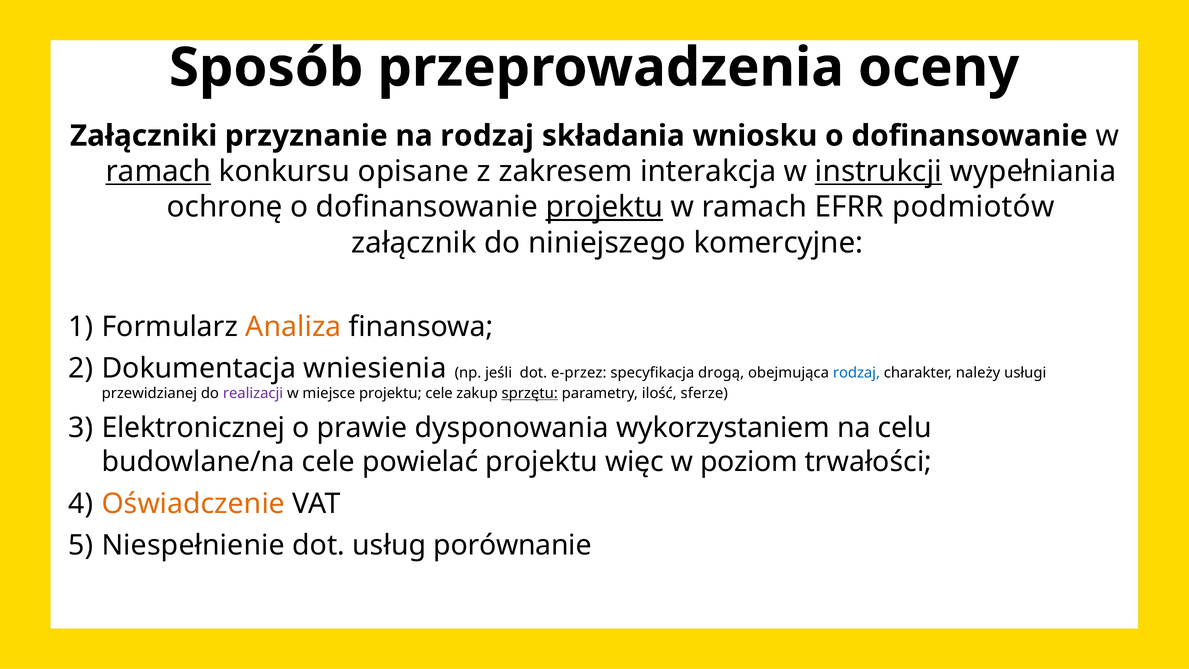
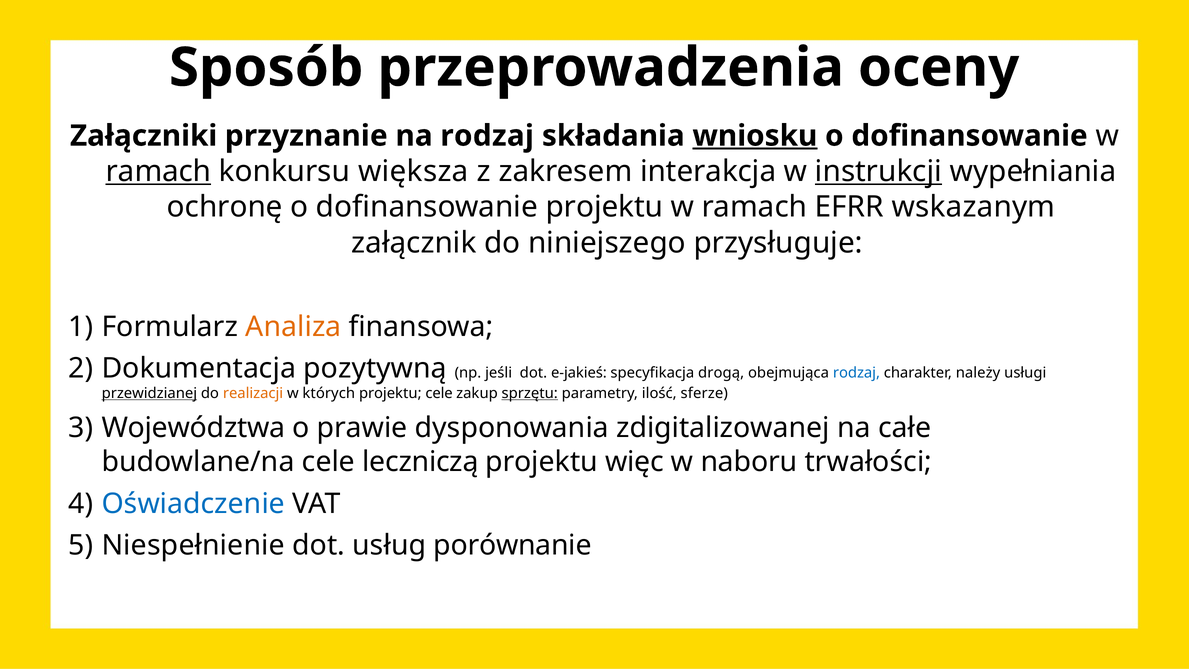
wniosku underline: none -> present
opisane: opisane -> większa
projektu at (604, 207) underline: present -> none
podmiotów: podmiotów -> wskazanym
komercyjne: komercyjne -> przysługuje
wniesienia: wniesienia -> pozytywną
e-przez: e-przez -> e-jakieś
przewidzianej underline: none -> present
realizacji colour: purple -> orange
miejsce: miejsce -> których
Elektronicznej: Elektronicznej -> Województwa
wykorzystaniem: wykorzystaniem -> zdigitalizowanej
celu: celu -> całe
powielać: powielać -> leczniczą
poziom: poziom -> naboru
Oświadczenie colour: orange -> blue
